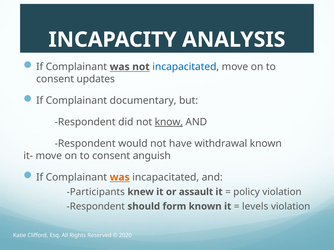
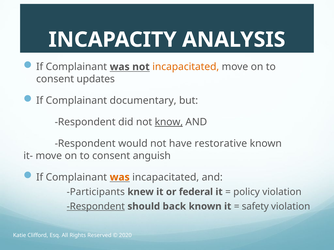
incapacitated at (186, 67) colour: blue -> orange
withdrawal: withdrawal -> restorative
assault: assault -> federal
Respondent at (96, 207) underline: none -> present
form: form -> back
levels: levels -> safety
